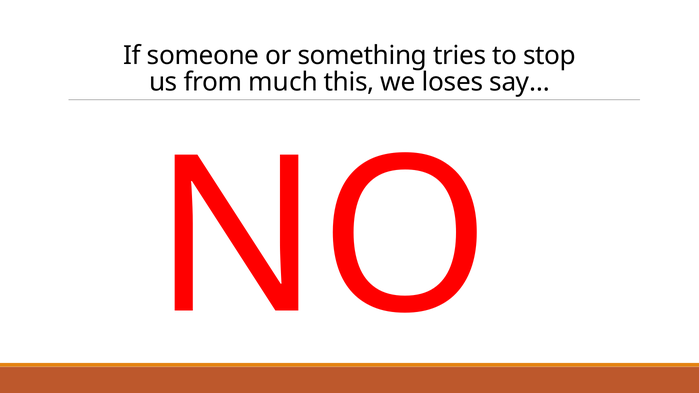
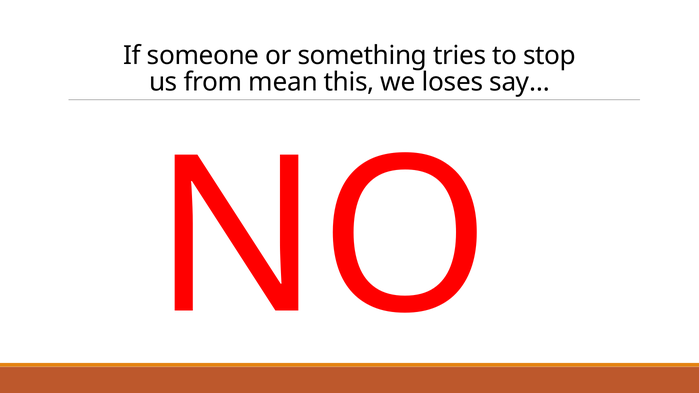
much: much -> mean
